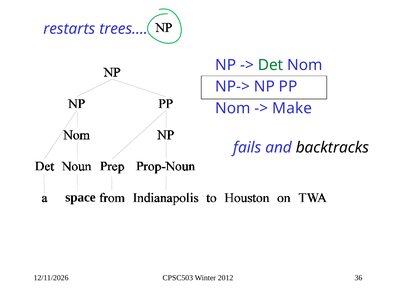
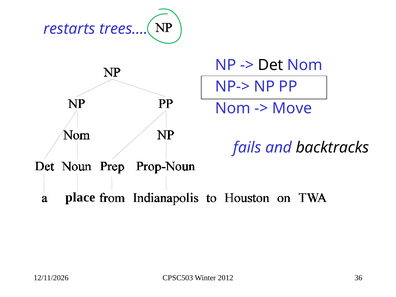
Det colour: green -> black
Make: Make -> Move
space: space -> place
